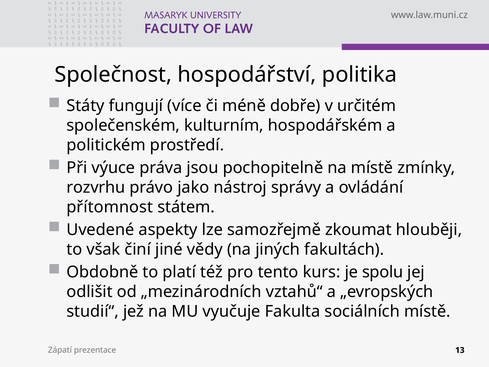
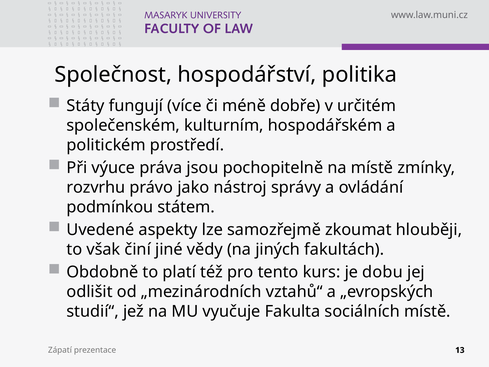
přítomnost: přítomnost -> podmínkou
spolu: spolu -> dobu
